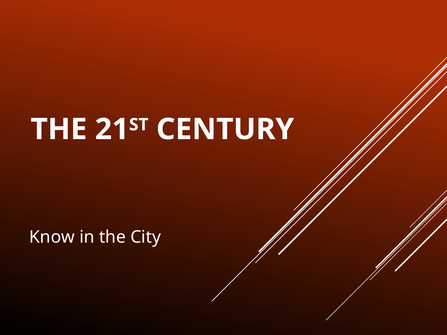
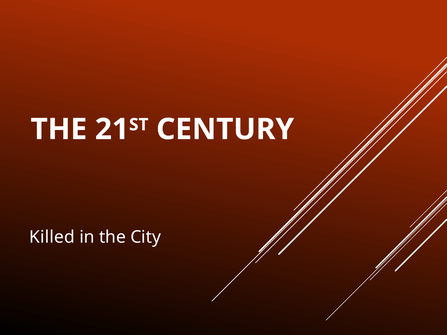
Know: Know -> Killed
